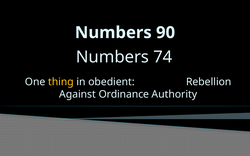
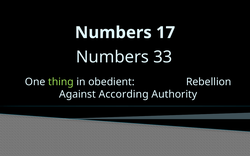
90: 90 -> 17
74: 74 -> 33
thing colour: yellow -> light green
Ordinance: Ordinance -> According
